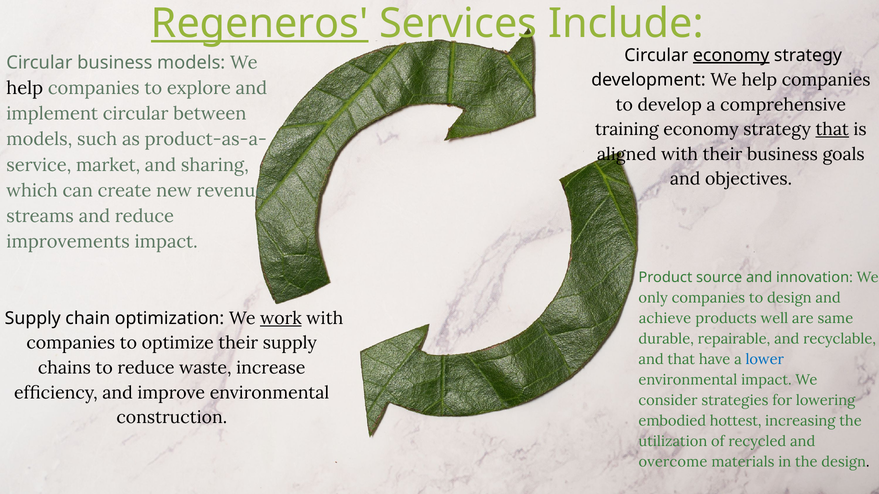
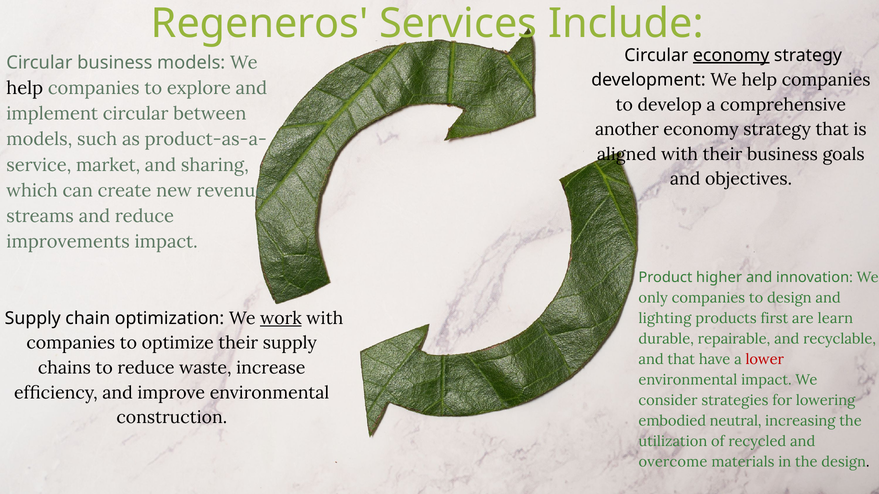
Regeneros underline: present -> none
training: training -> another
that at (832, 130) underline: present -> none
source: source -> higher
achieve: achieve -> lighting
well: well -> first
same: same -> learn
lower colour: blue -> red
hottest: hottest -> neutral
